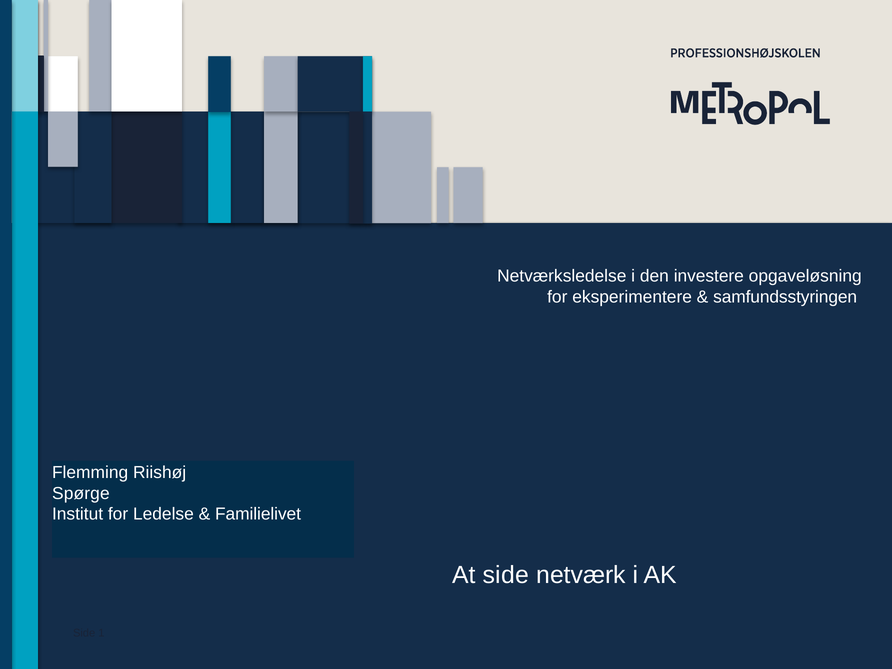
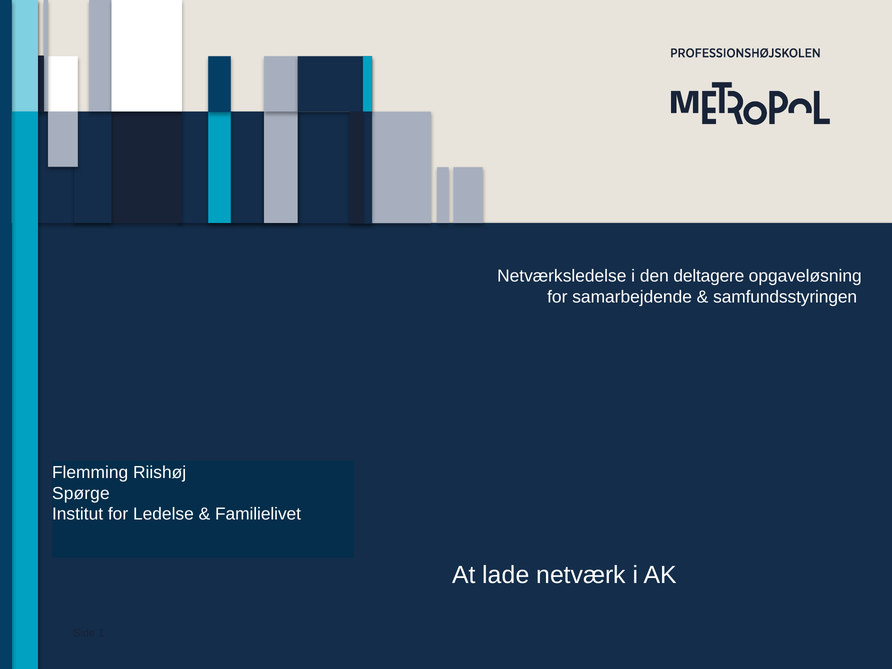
investere: investere -> deltagere
eksperimentere: eksperimentere -> samarbejdende
At side: side -> lade
